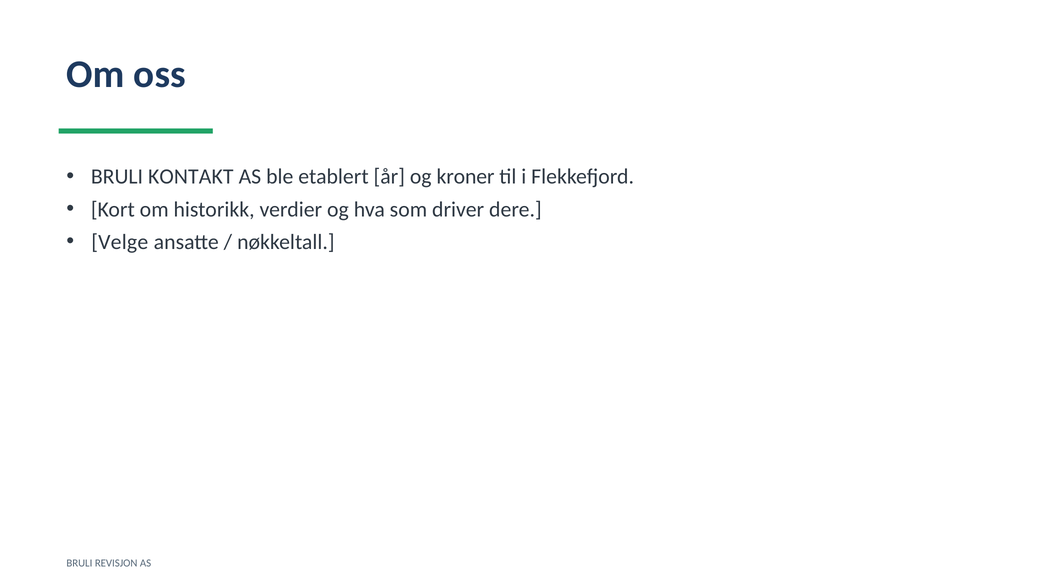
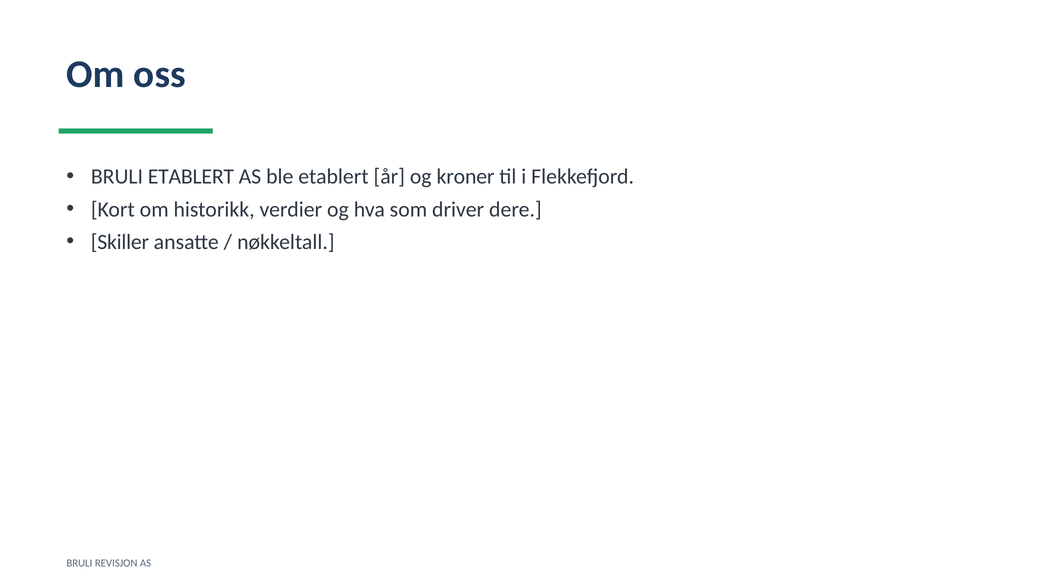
BRULI KONTAKT: KONTAKT -> ETABLERT
Velge: Velge -> Skiller
